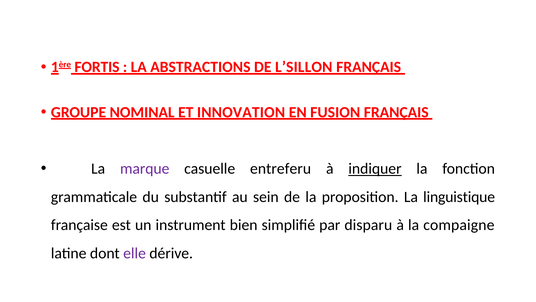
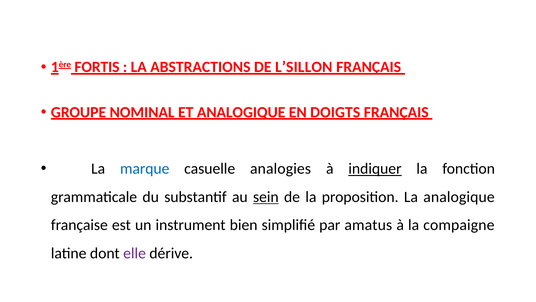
ET INNOVATION: INNOVATION -> ANALOGIQUE
FUSION: FUSION -> DOIGTS
marque colour: purple -> blue
entreferu: entreferu -> analogies
sein underline: none -> present
La linguistique: linguistique -> analogique
disparu: disparu -> amatus
